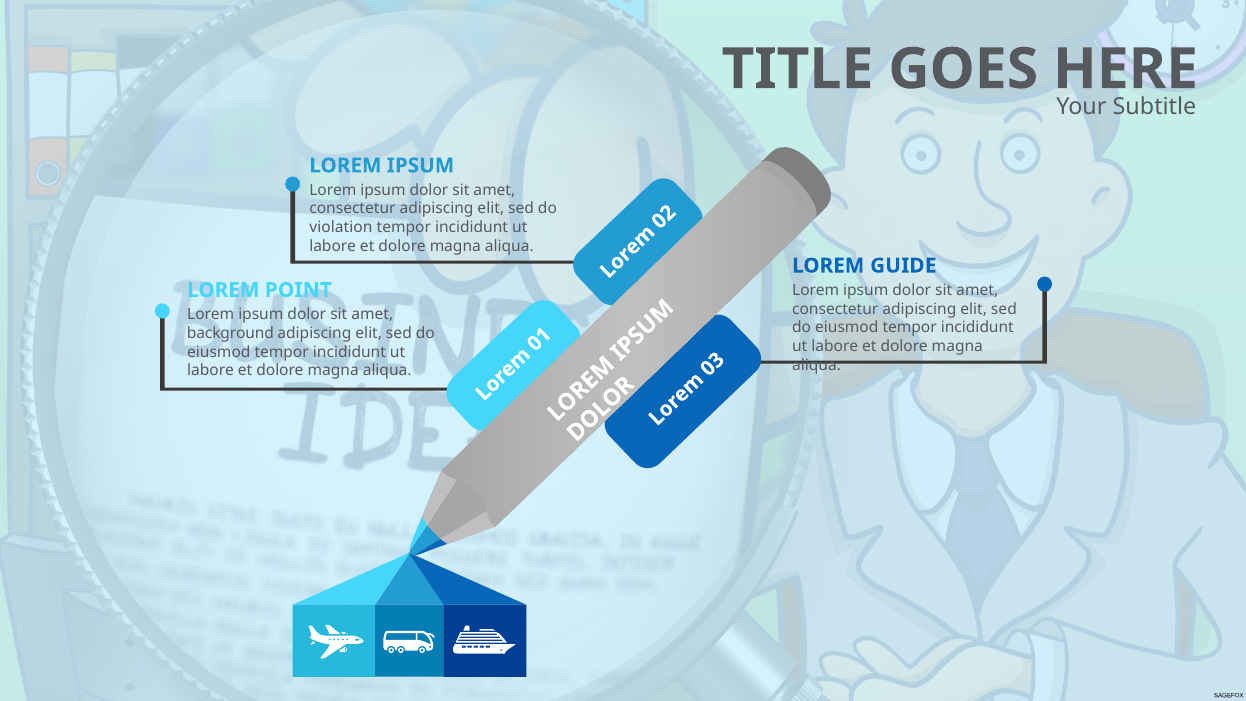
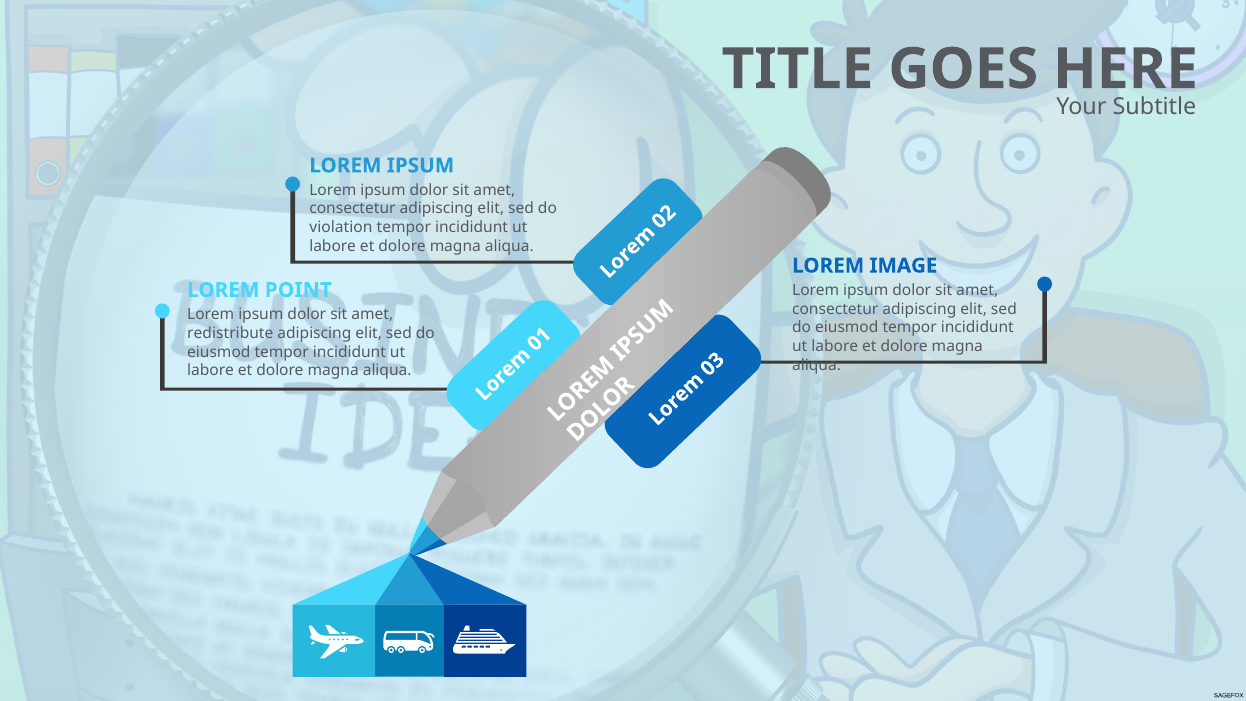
GUIDE: GUIDE -> IMAGE
background: background -> redistribute
